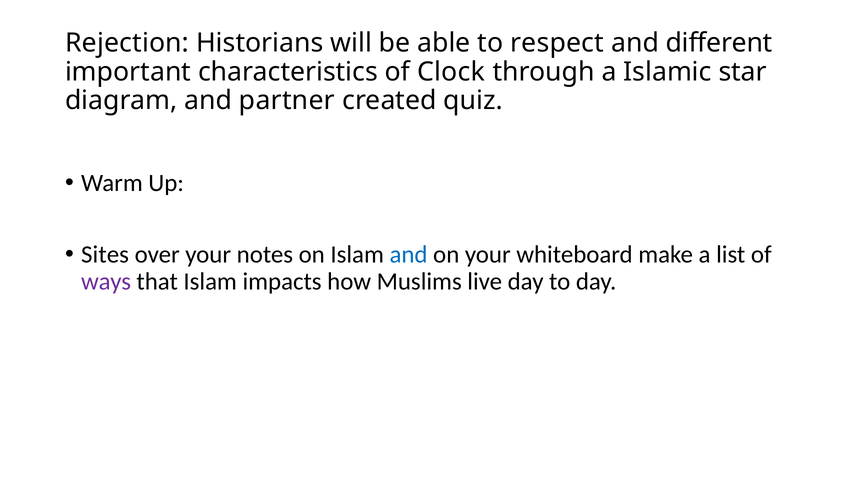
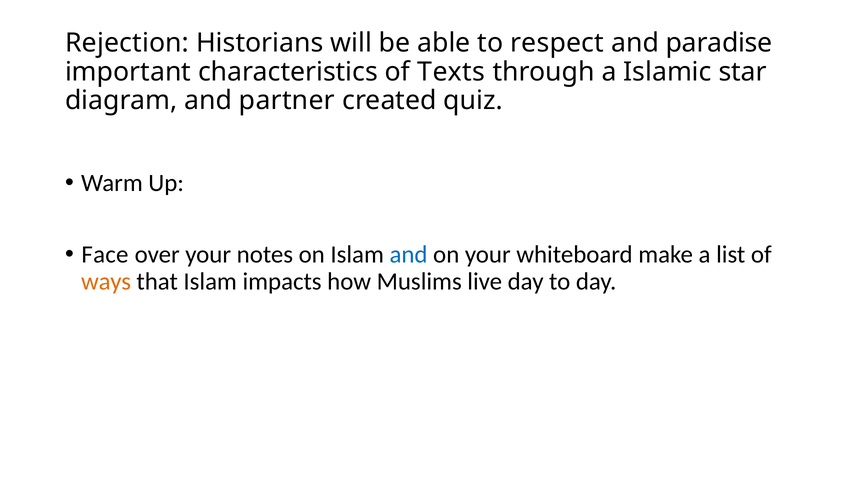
different: different -> paradise
Clock: Clock -> Texts
Sites: Sites -> Face
ways colour: purple -> orange
